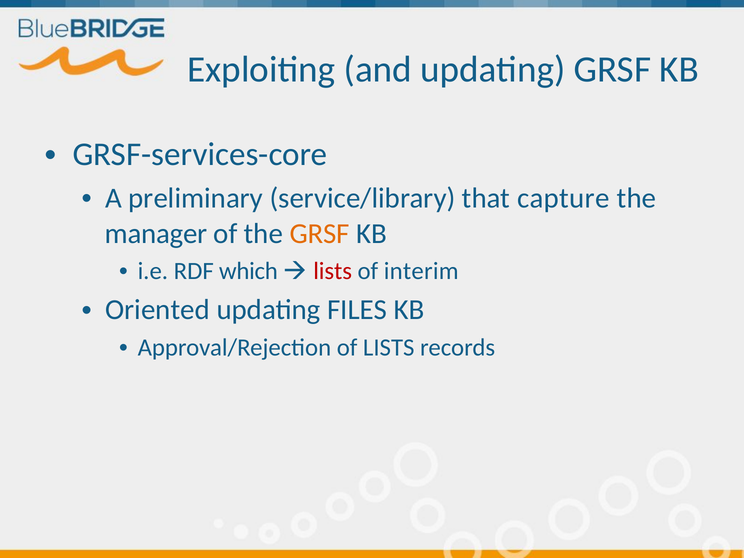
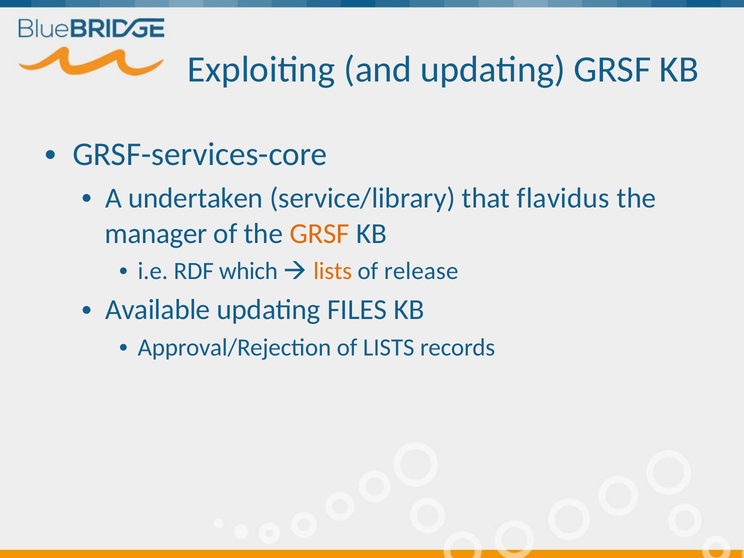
preliminary: preliminary -> undertaken
capture: capture -> flavidus
lists at (333, 271) colour: red -> orange
interim: interim -> release
Oriented: Oriented -> Available
